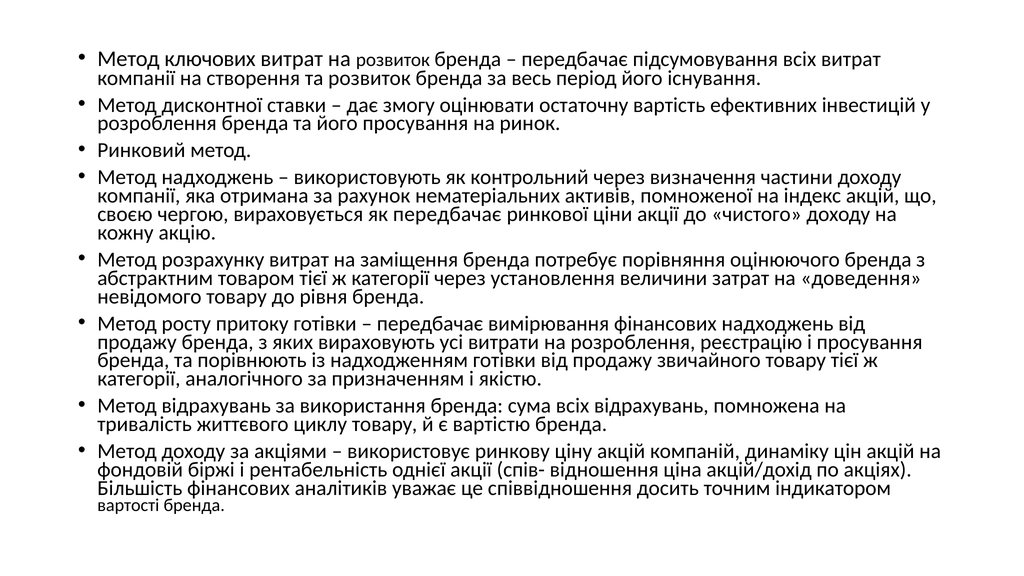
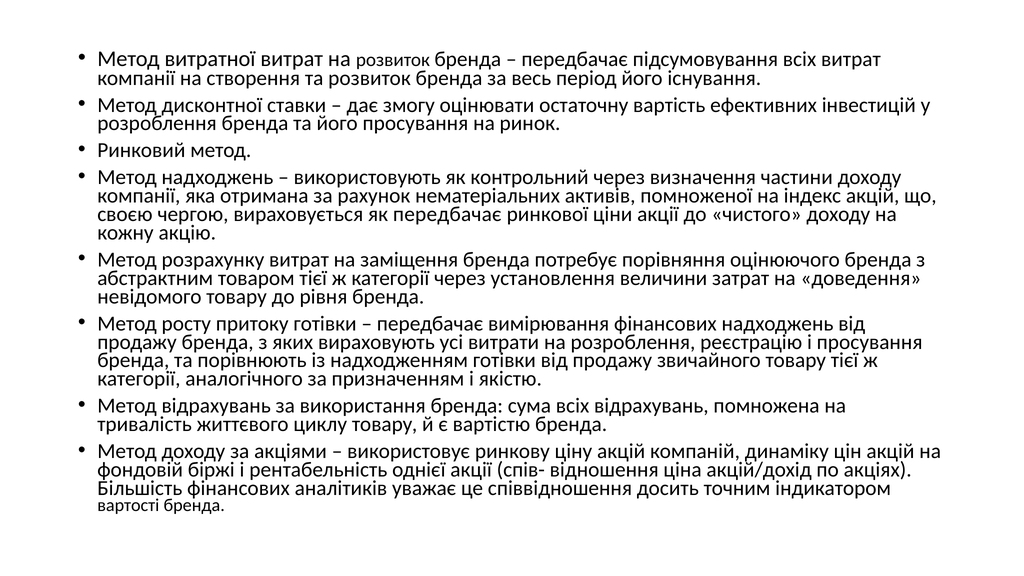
ключових: ключових -> витратної
